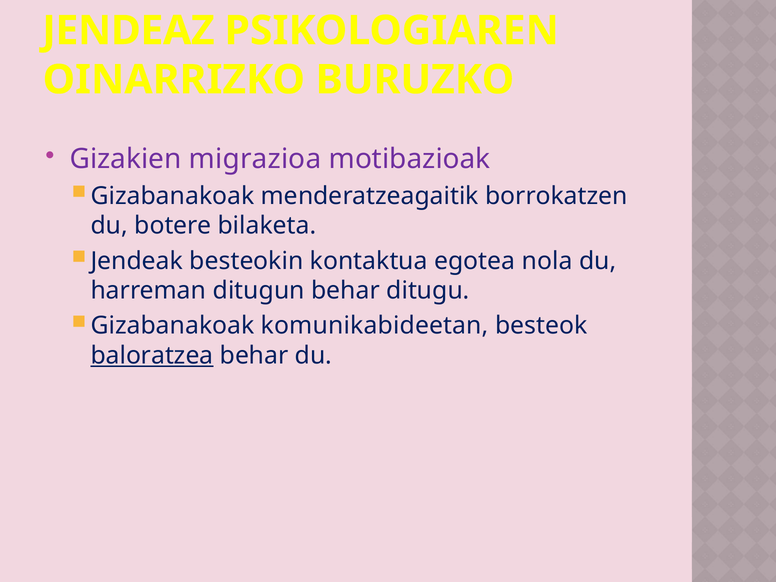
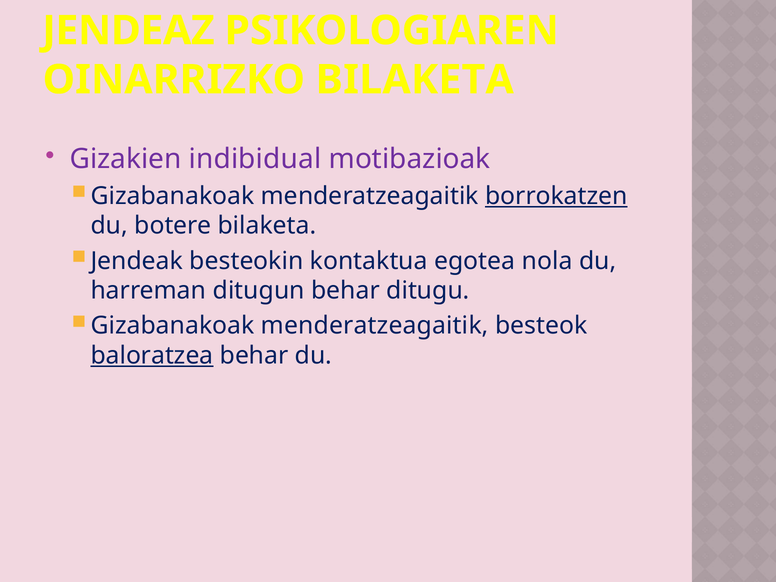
OINARRIZKO BURUZKO: BURUZKO -> BILAKETA
migrazioa: migrazioa -> indibidual
borrokatzen underline: none -> present
komunikabideetan at (375, 326): komunikabideetan -> menderatzeagaitik
